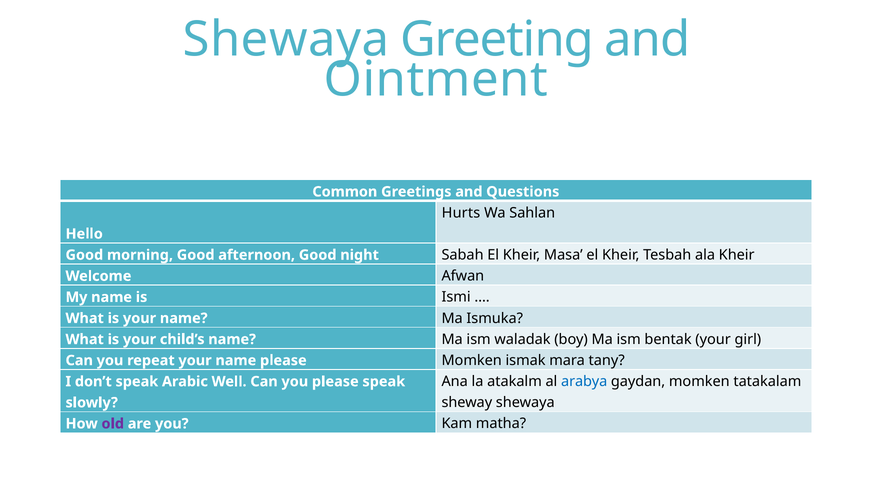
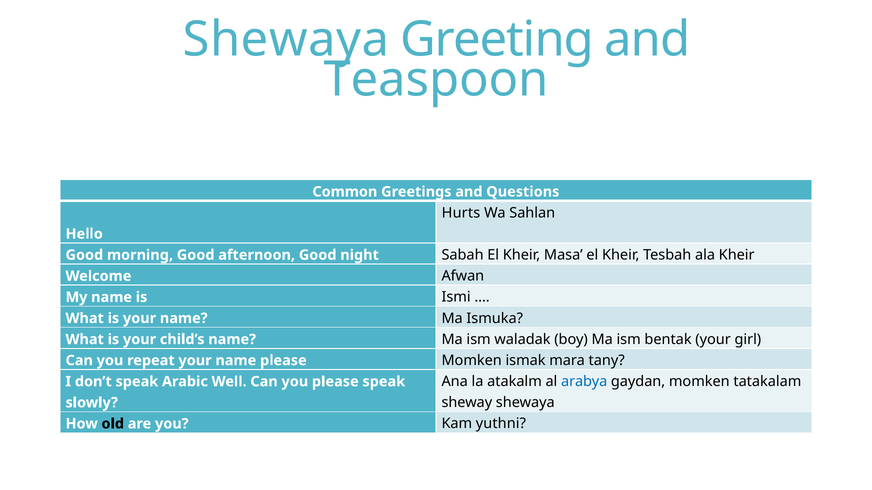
Ointment: Ointment -> Teaspoon
old colour: purple -> black
matha: matha -> yuthni
